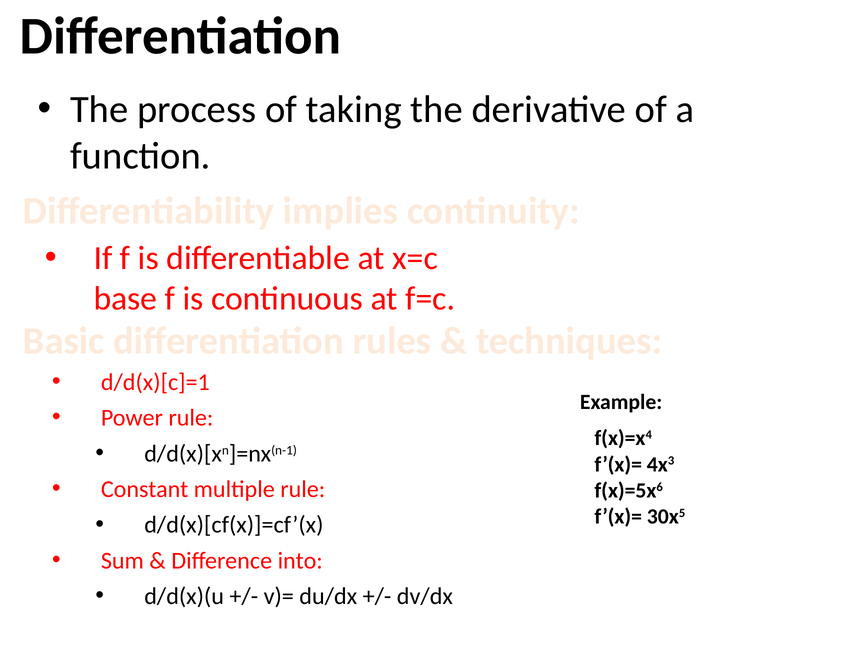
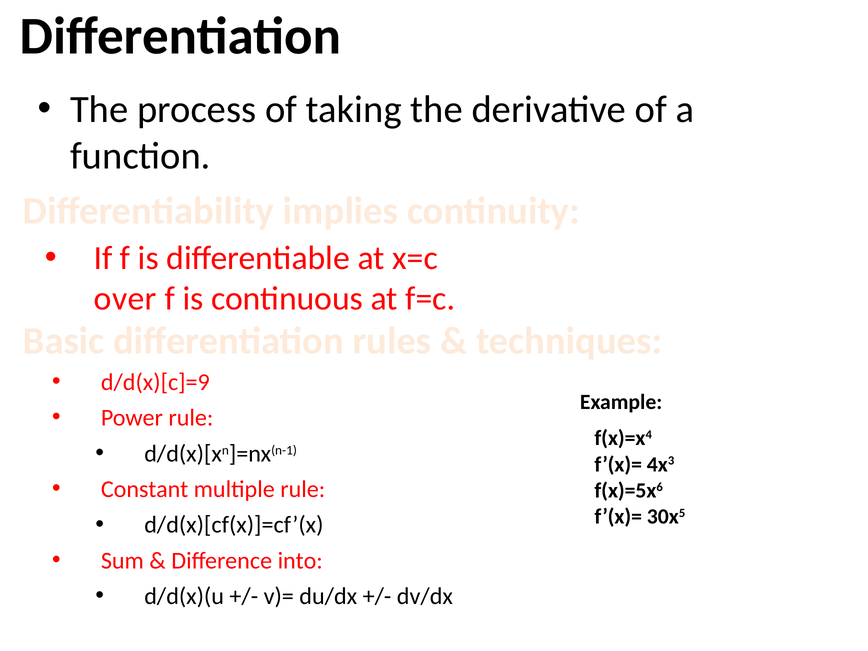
base: base -> over
d/d(x)[c]=1: d/d(x)[c]=1 -> d/d(x)[c]=9
